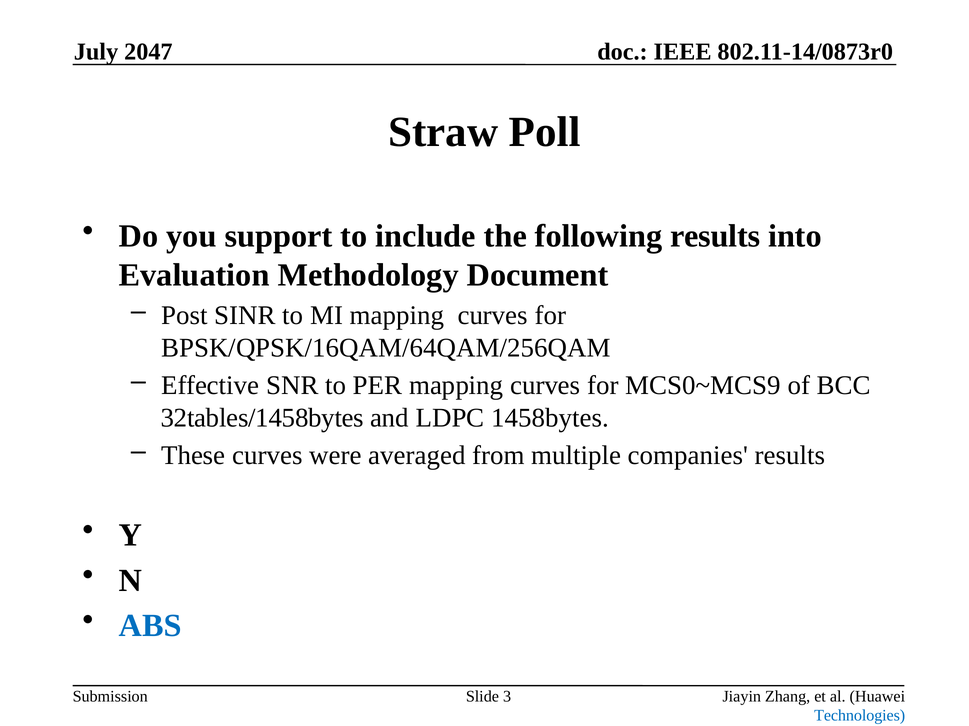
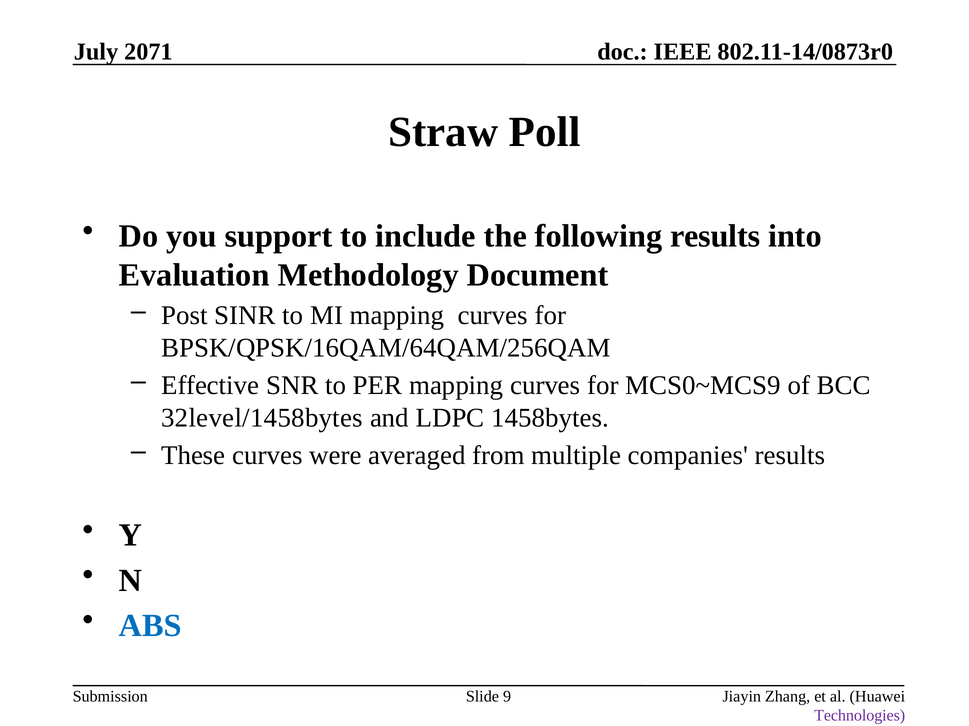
2047: 2047 -> 2071
32tables/1458bytes: 32tables/1458bytes -> 32level/1458bytes
3: 3 -> 9
Technologies colour: blue -> purple
